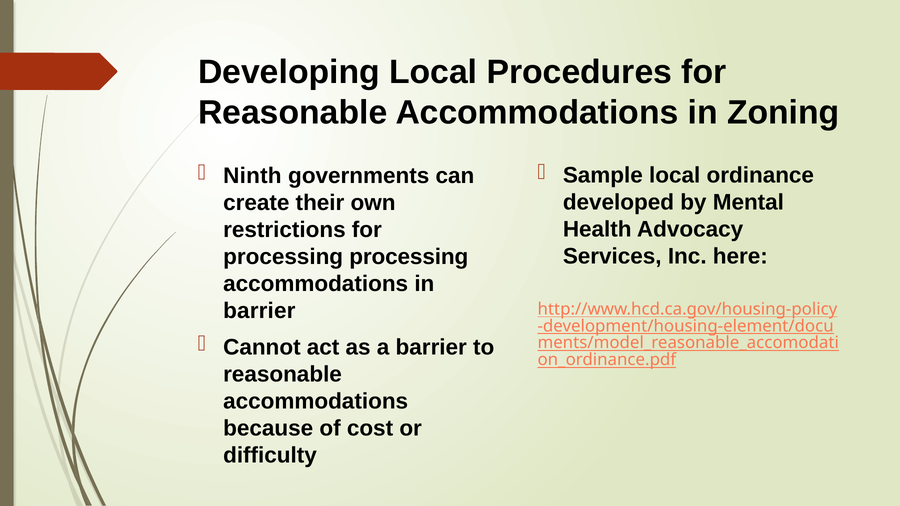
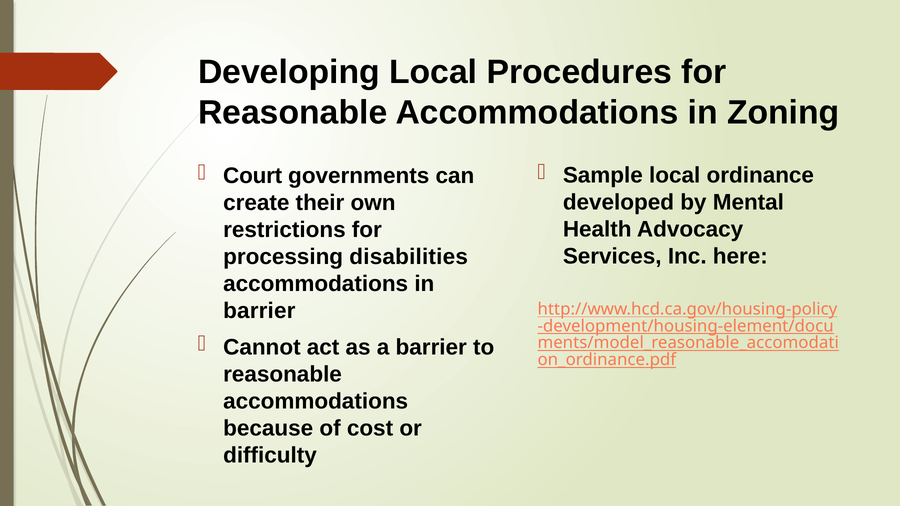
Ninth: Ninth -> Court
processing processing: processing -> disabilities
